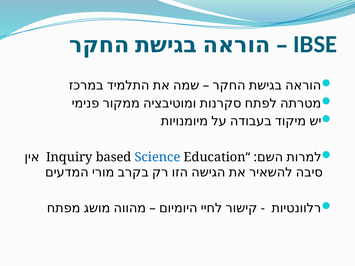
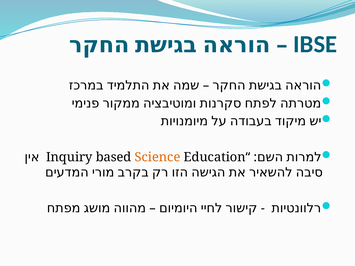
Science colour: blue -> orange
